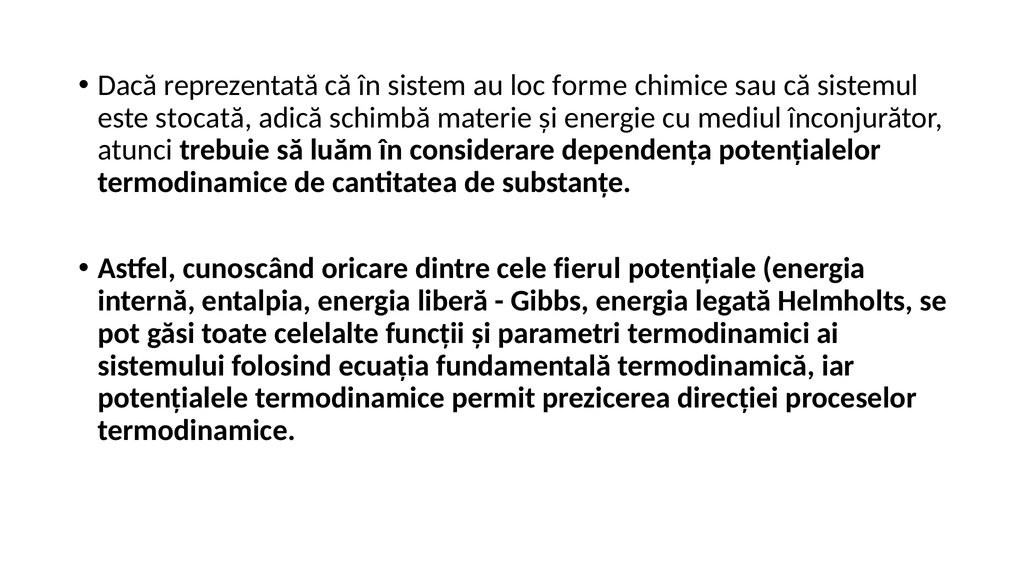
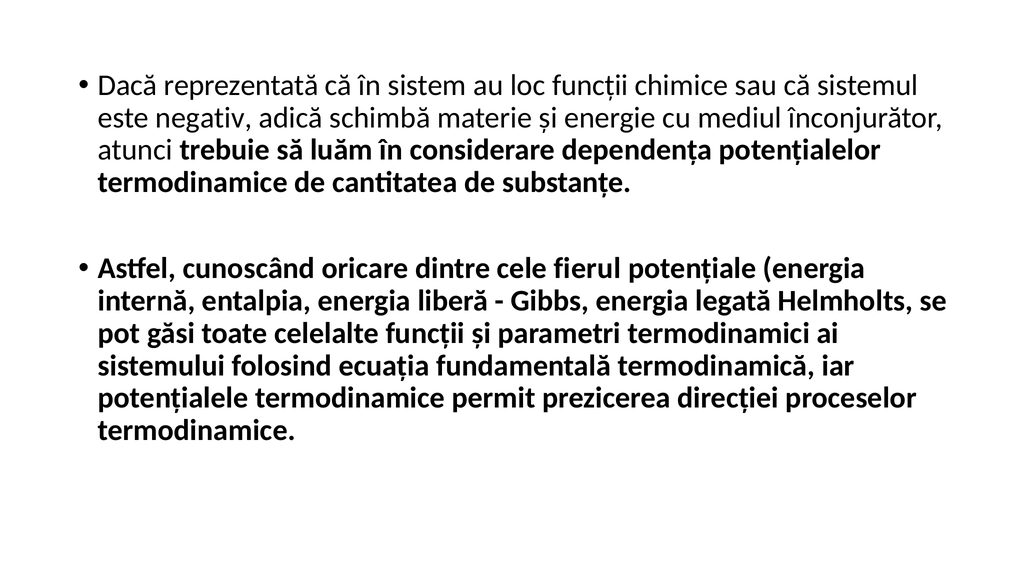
loc forme: forme -> funcții
stocată: stocată -> negativ
